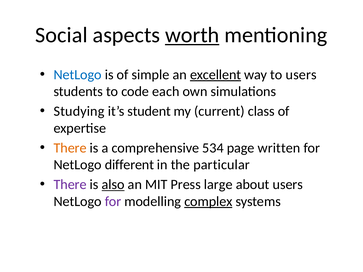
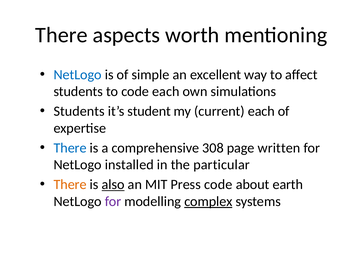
Social at (61, 35): Social -> There
worth underline: present -> none
excellent underline: present -> none
to users: users -> affect
Studying at (79, 111): Studying -> Students
current class: class -> each
There at (70, 148) colour: orange -> blue
534: 534 -> 308
different: different -> installed
There at (70, 185) colour: purple -> orange
Press large: large -> code
about users: users -> earth
